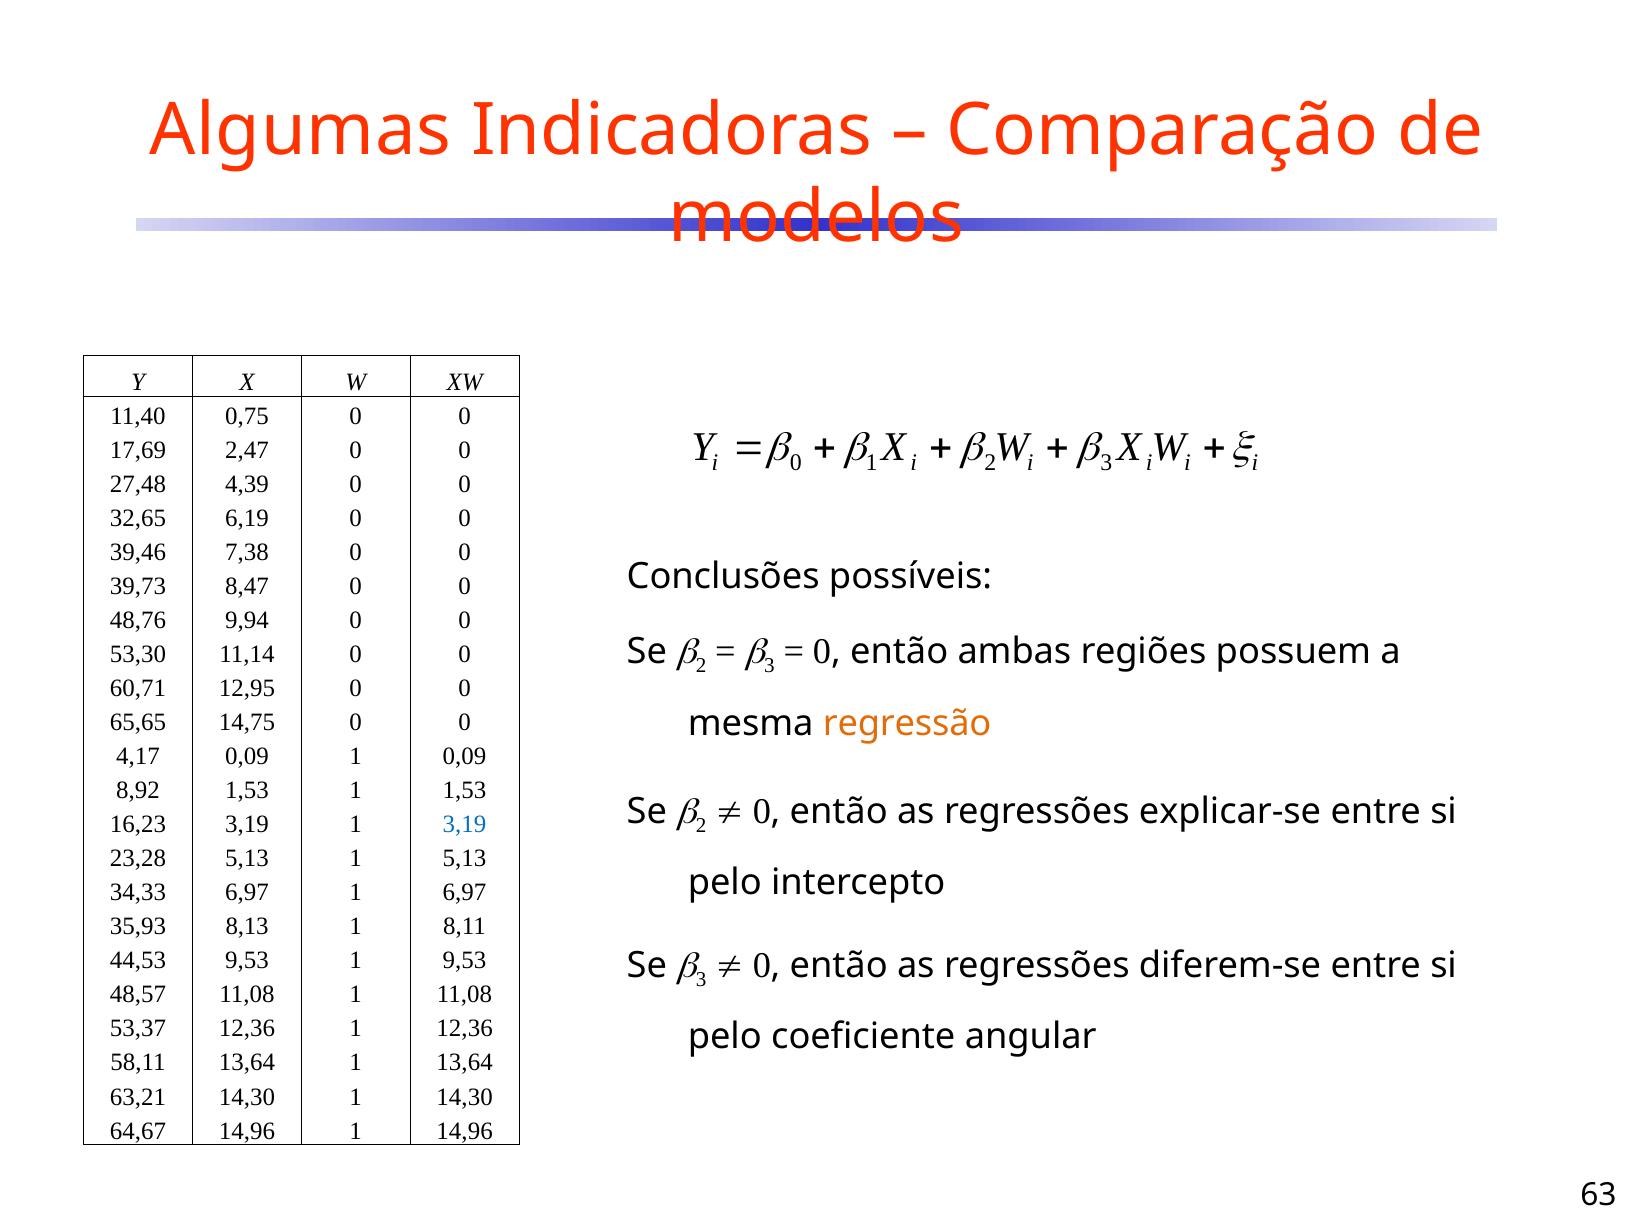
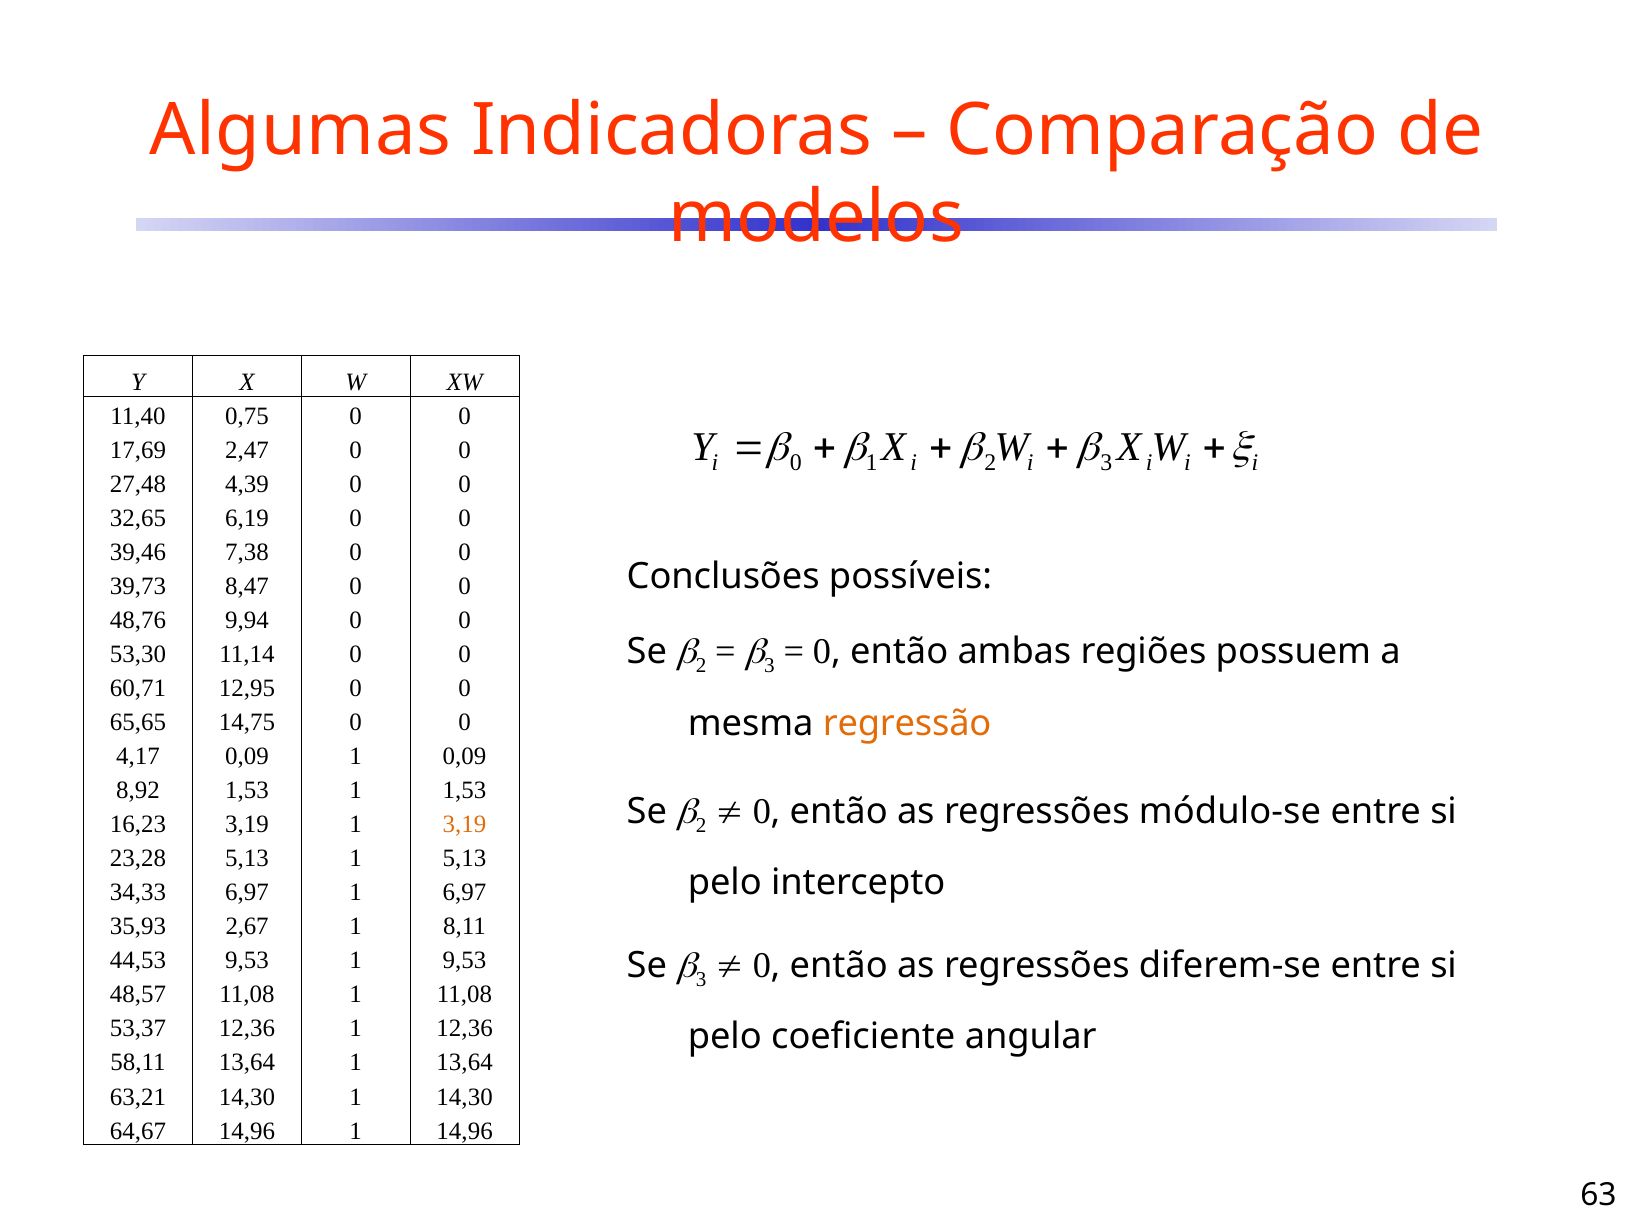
3,19 at (465, 824) colour: blue -> orange
explicar-se: explicar-se -> módulo-se
8,13: 8,13 -> 2,67
